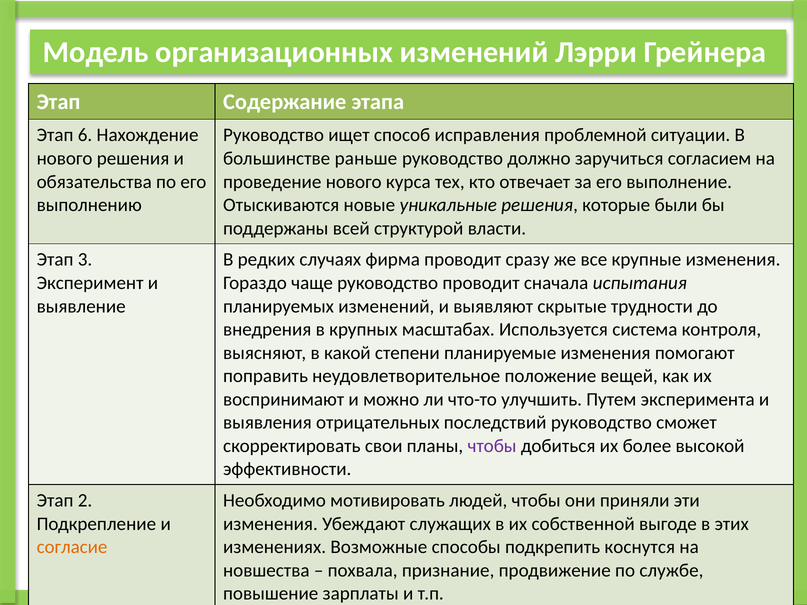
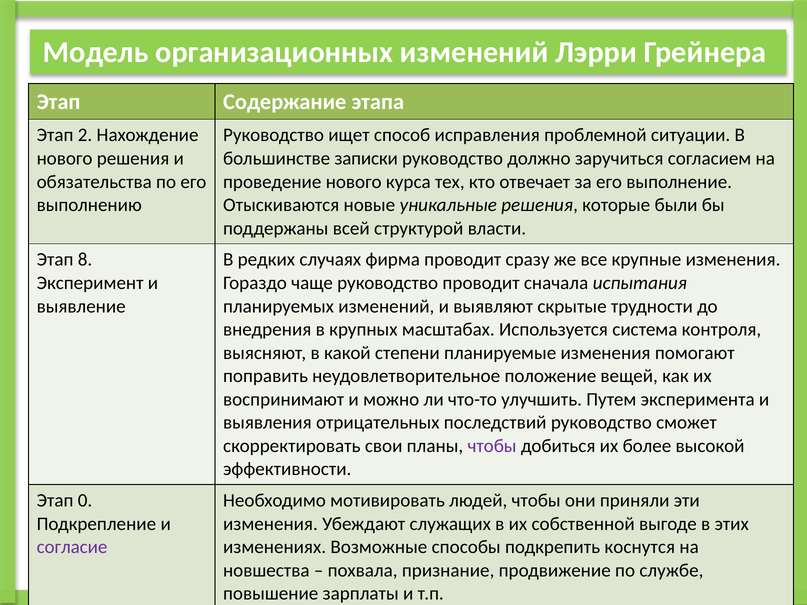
6: 6 -> 2
раньше: раньше -> записки
3: 3 -> 8
2: 2 -> 0
согласие colour: orange -> purple
